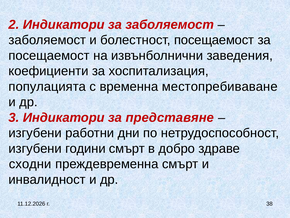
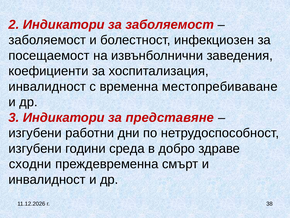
болестност посещаемост: посещаемост -> инфекциозен
популацията at (47, 86): популацията -> инвалидност
години смърт: смърт -> среда
